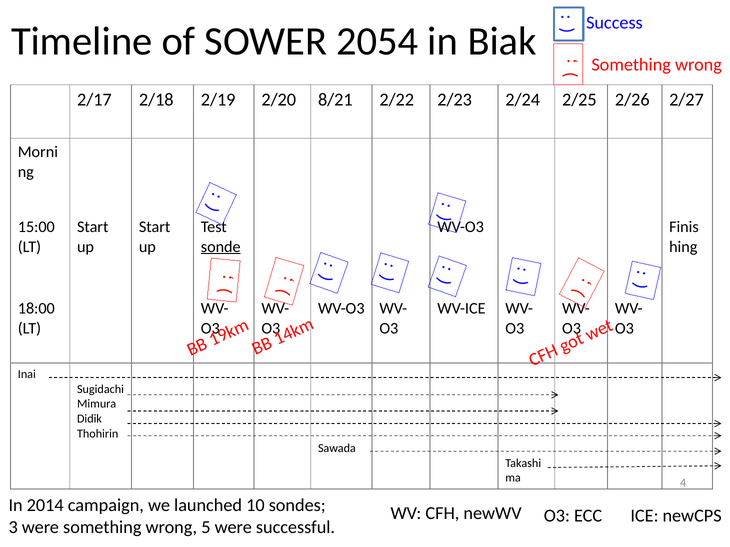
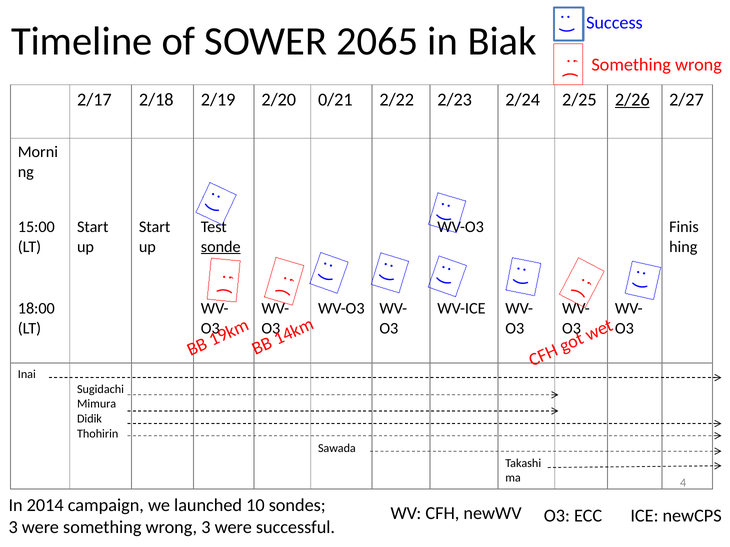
2054: 2054 -> 2065
8/21: 8/21 -> 0/21
2/26 underline: none -> present
wrong 5: 5 -> 3
